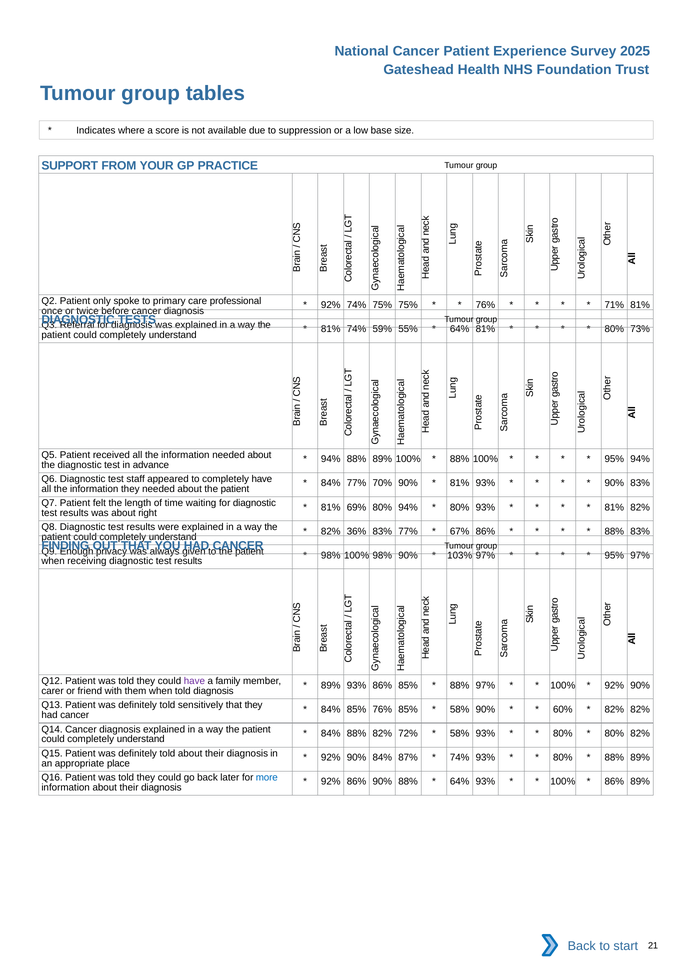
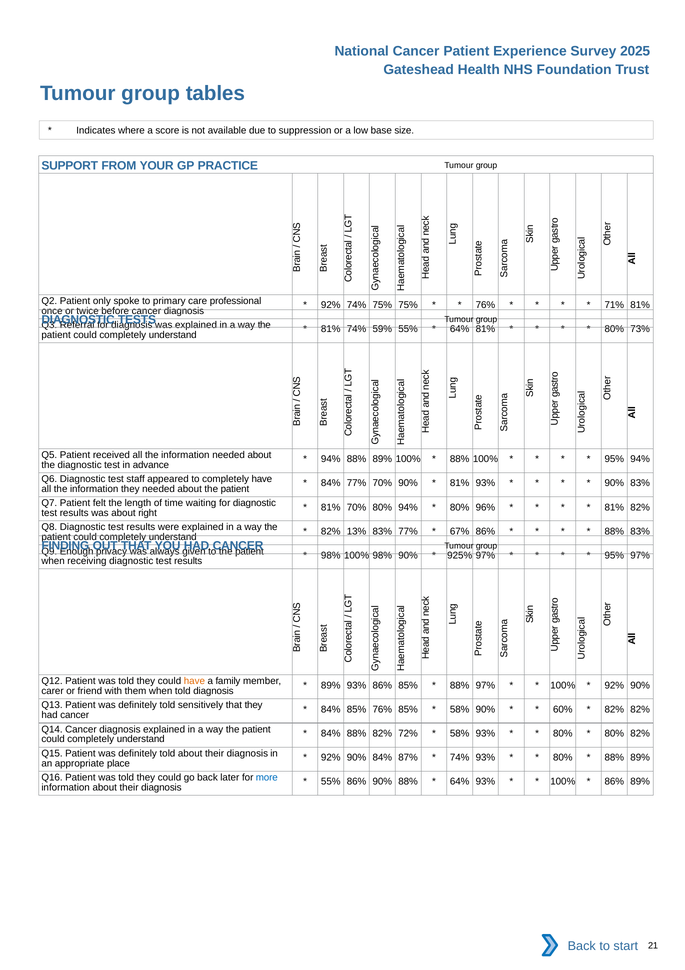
81% 69%: 69% -> 70%
80% 93%: 93% -> 96%
36%: 36% -> 13%
103%: 103% -> 925%
have at (194, 681) colour: purple -> orange
92% at (331, 781): 92% -> 55%
